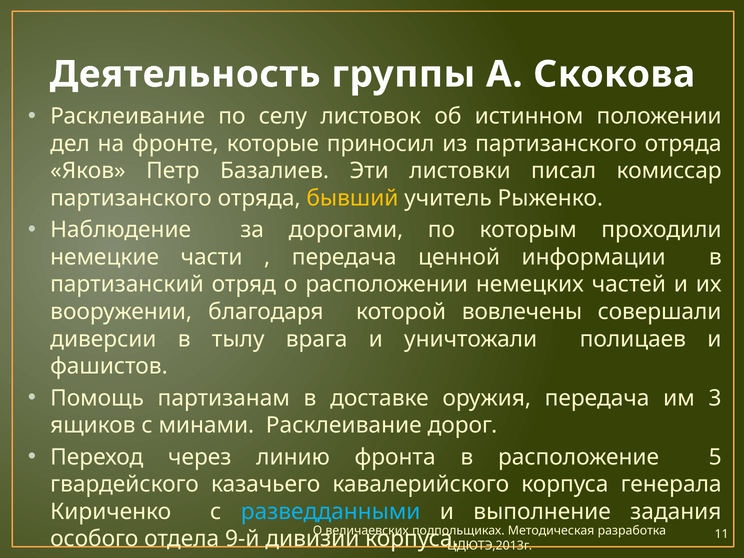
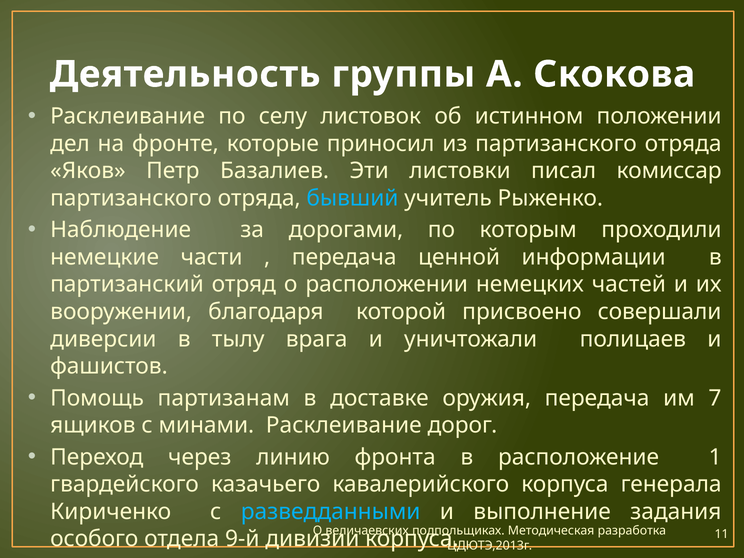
бывший colour: yellow -> light blue
вовлечены: вовлечены -> присвоено
3: 3 -> 7
5: 5 -> 1
